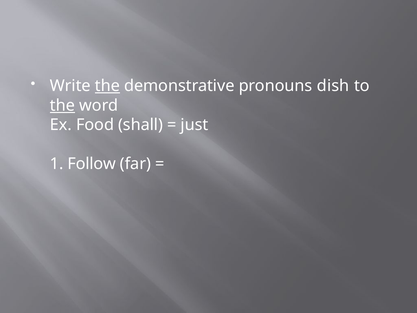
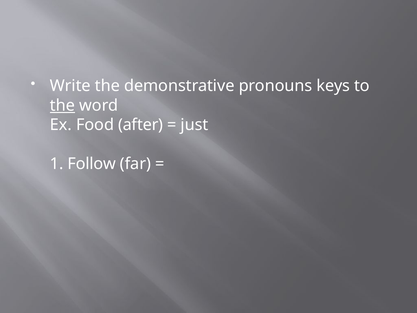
the at (107, 86) underline: present -> none
dish: dish -> keys
shall: shall -> after
